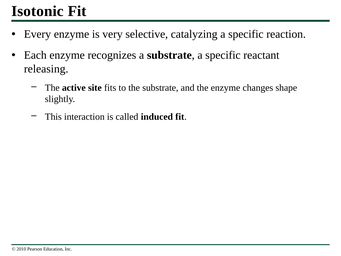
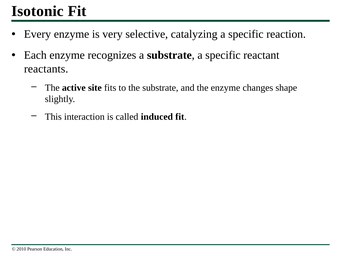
releasing: releasing -> reactants
